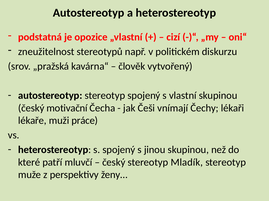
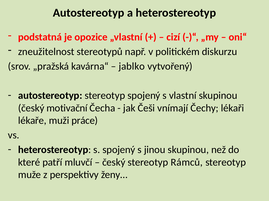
člověk: člověk -> jablko
Mladík: Mladík -> Rámců
